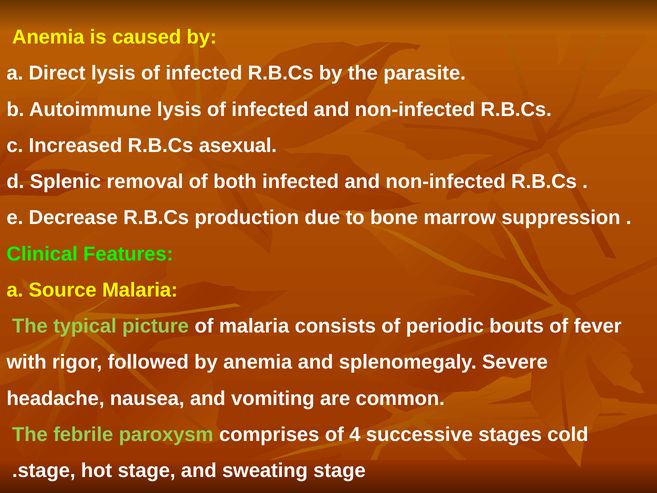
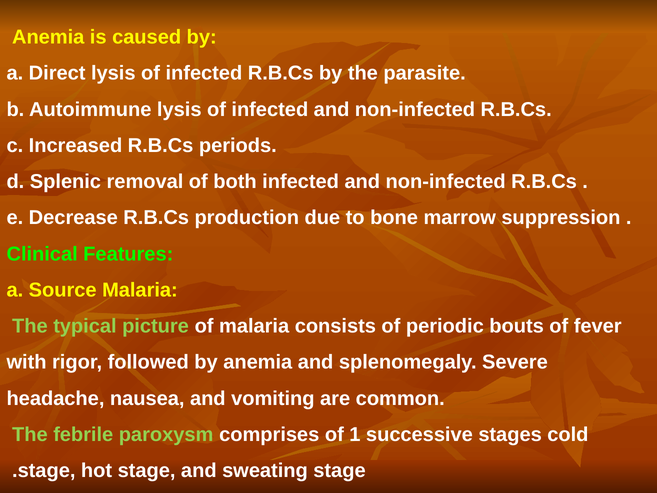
asexual: asexual -> periods
4: 4 -> 1
